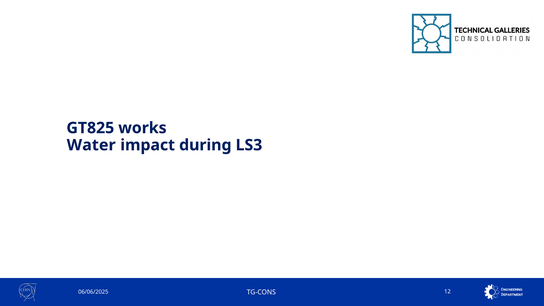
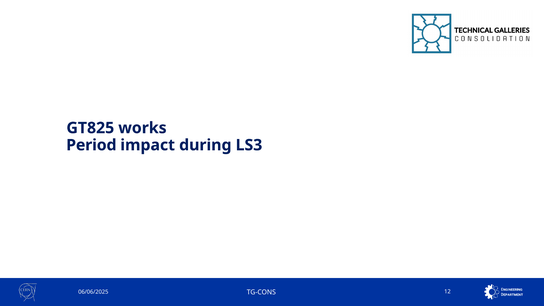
Water: Water -> Period
